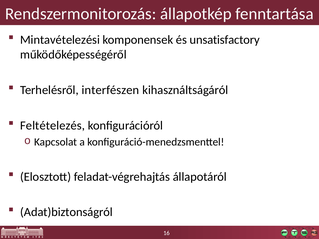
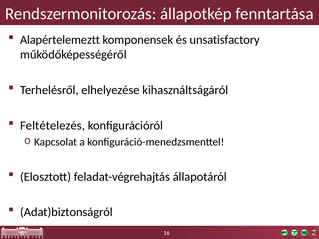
Mintavételezési: Mintavételezési -> Alapértelemeztt
interfészen: interfészen -> elhelyezése
